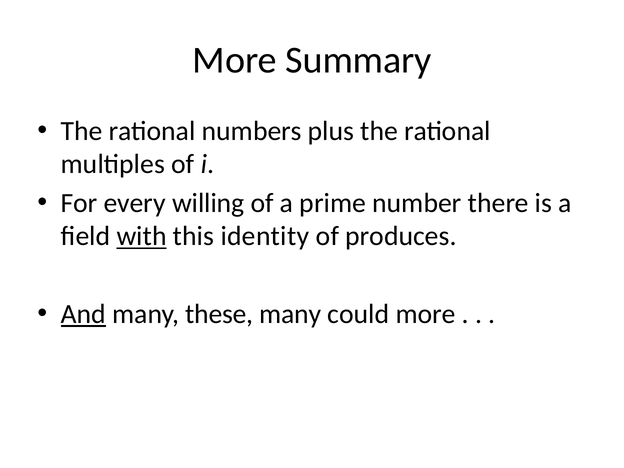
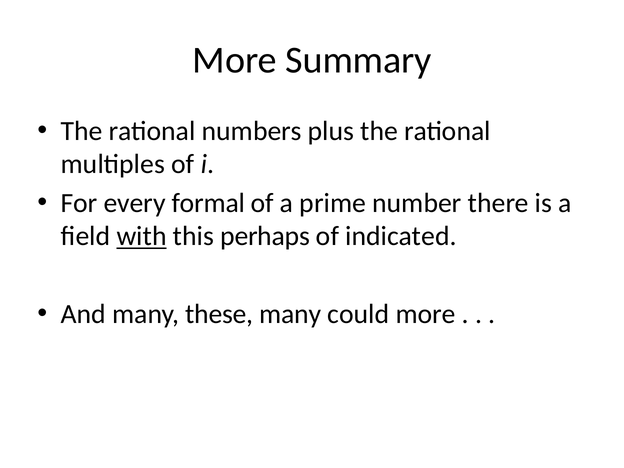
willing: willing -> formal
identity: identity -> perhaps
produces: produces -> indicated
And underline: present -> none
